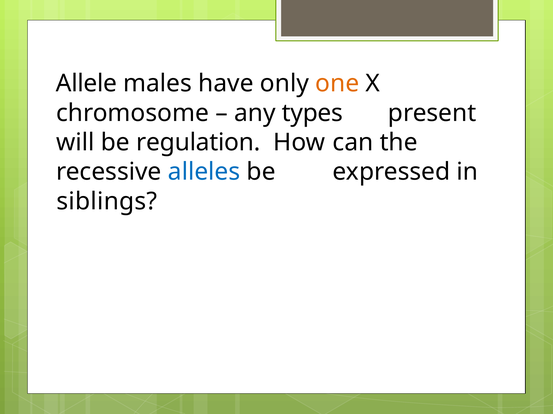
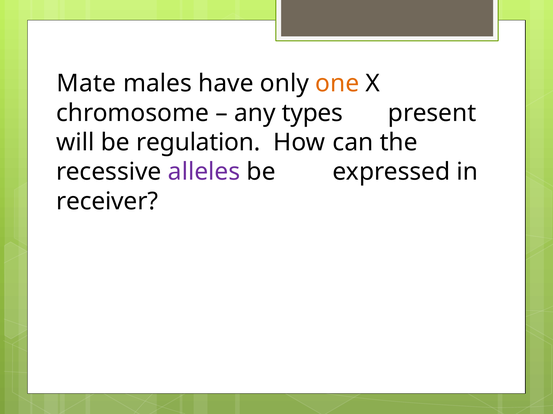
Allele: Allele -> Mate
alleles colour: blue -> purple
siblings: siblings -> receiver
